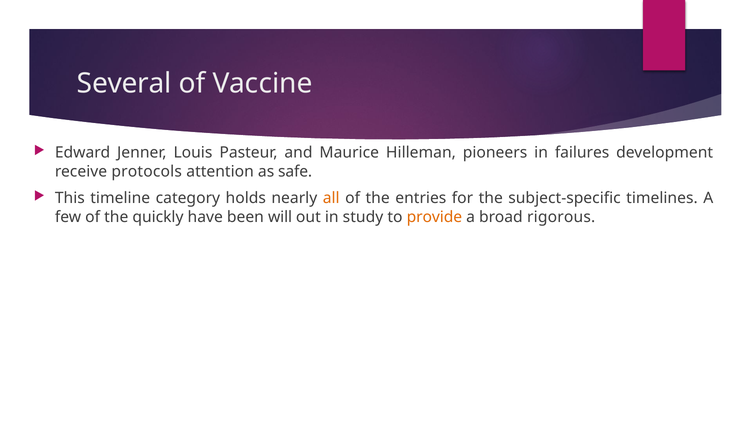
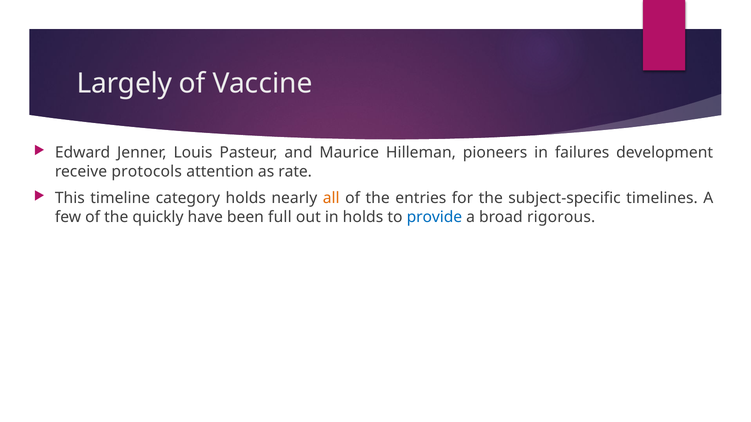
Several: Several -> Largely
safe: safe -> rate
will: will -> full
in study: study -> holds
provide colour: orange -> blue
